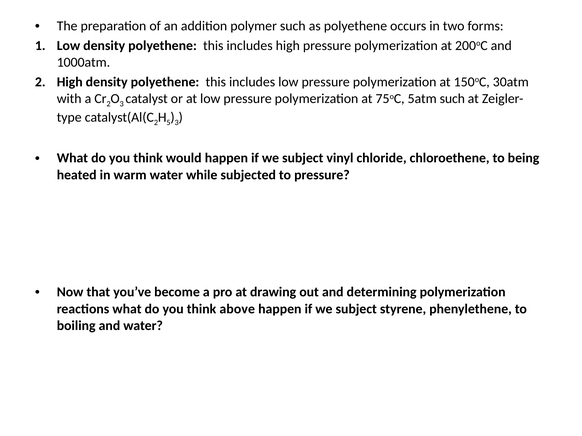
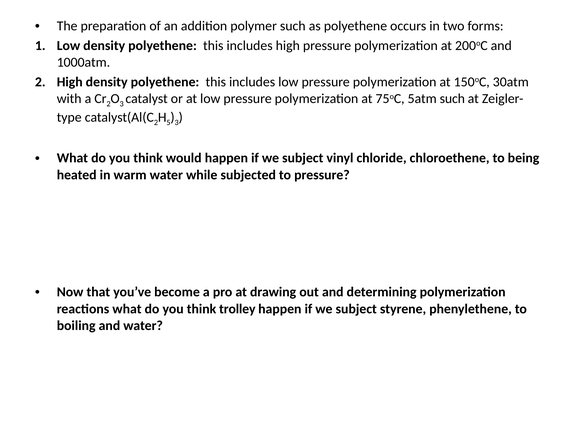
above: above -> trolley
